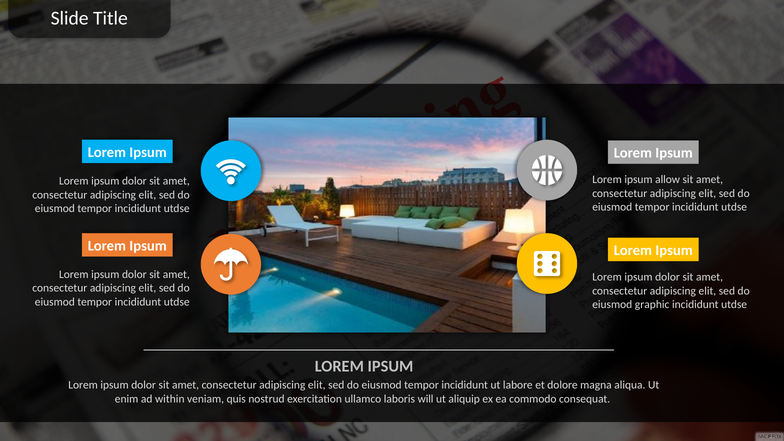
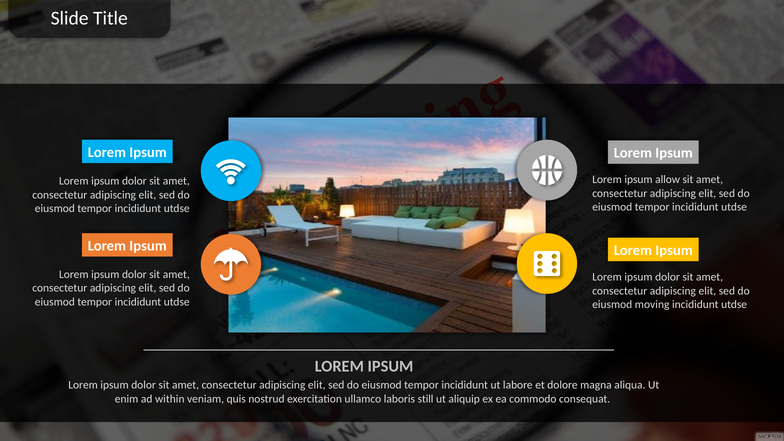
graphic: graphic -> moving
will: will -> still
